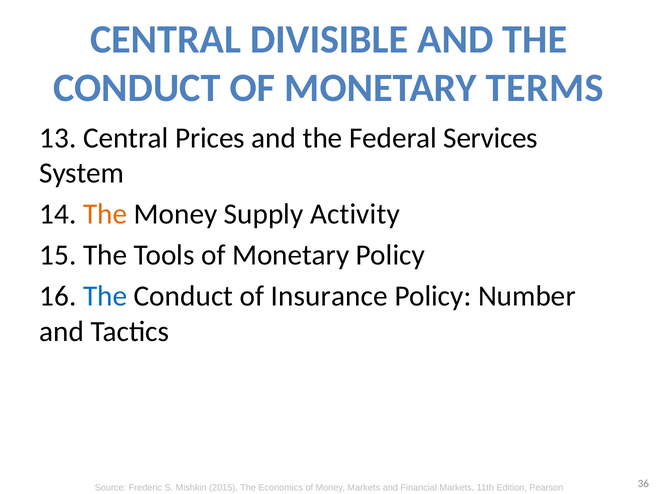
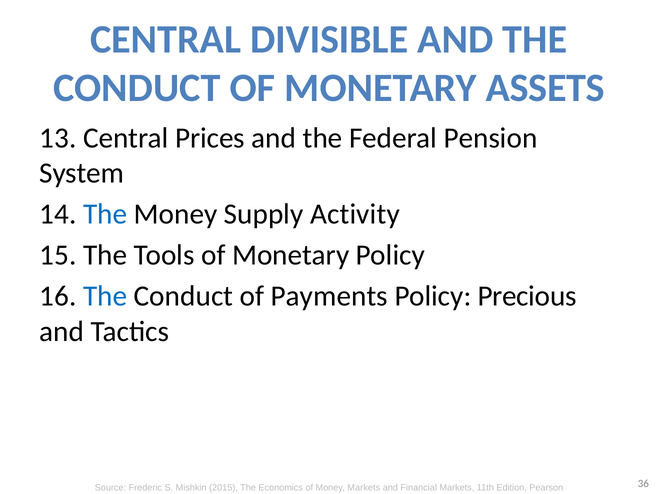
TERMS: TERMS -> ASSETS
Services: Services -> Pension
The at (105, 214) colour: orange -> blue
Insurance: Insurance -> Payments
Number: Number -> Precious
